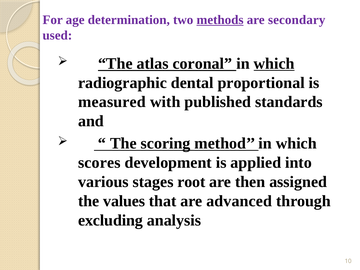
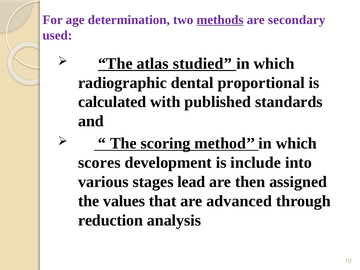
coronal: coronal -> studied
which at (274, 64) underline: present -> none
measured: measured -> calculated
applied: applied -> include
root: root -> lead
excluding: excluding -> reduction
